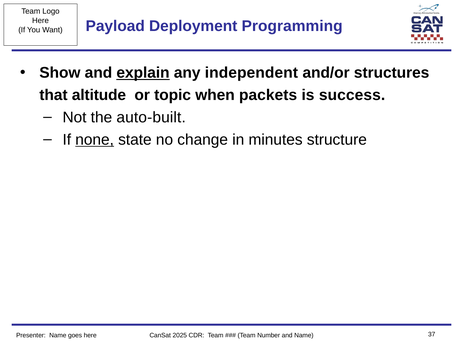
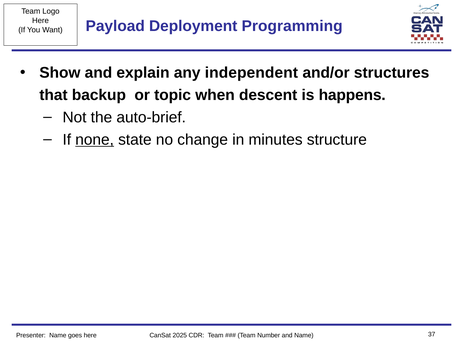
explain underline: present -> none
altitude: altitude -> backup
packets: packets -> descent
success: success -> happens
auto-built: auto-built -> auto-brief
